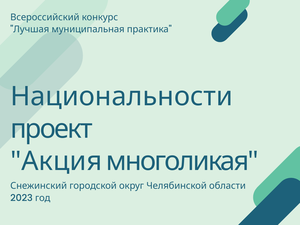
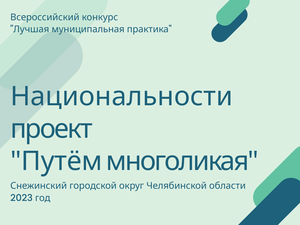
Акция: Акция -> Путём
